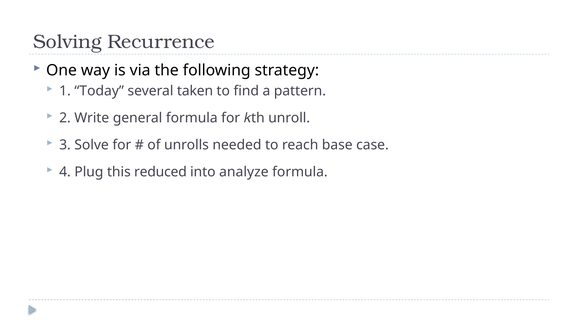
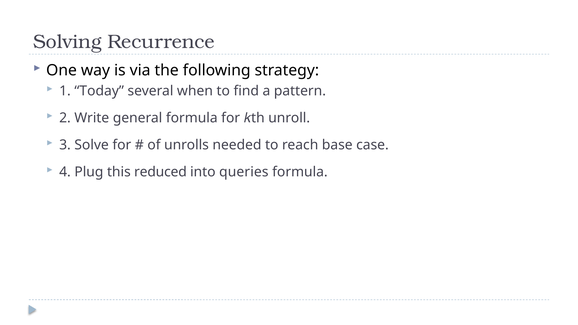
taken: taken -> when
analyze: analyze -> queries
